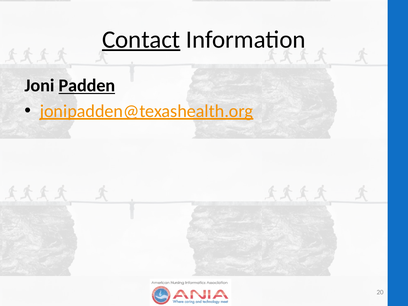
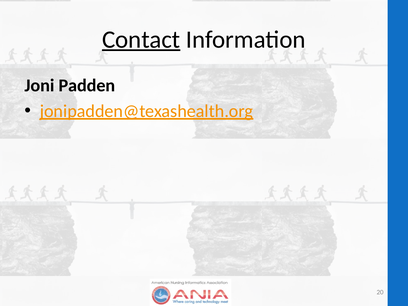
Padden underline: present -> none
